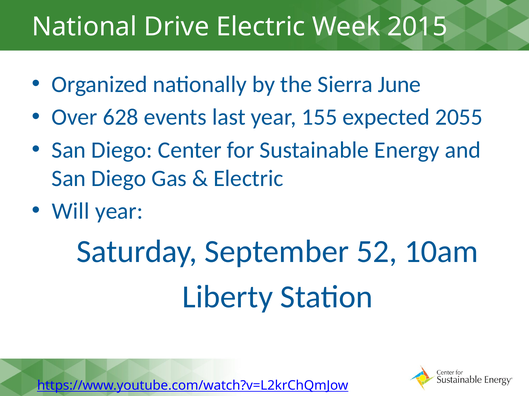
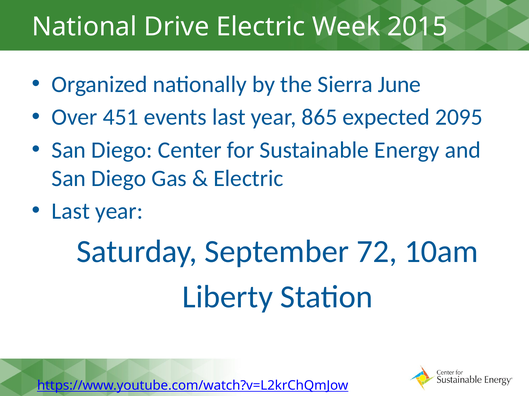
628: 628 -> 451
155: 155 -> 865
2055: 2055 -> 2095
Will at (71, 212): Will -> Last
52: 52 -> 72
